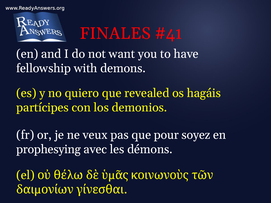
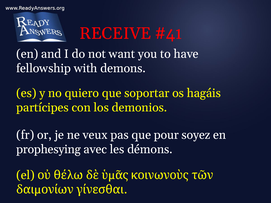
FINALES: FINALES -> RECEIVE
revealed: revealed -> soportar
